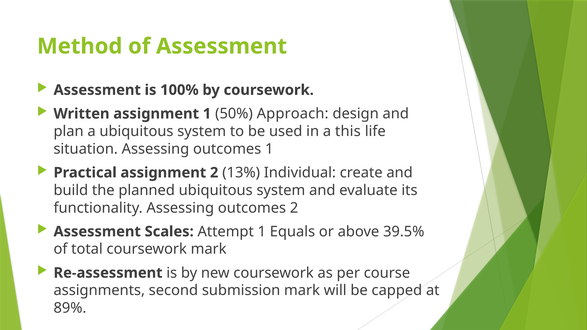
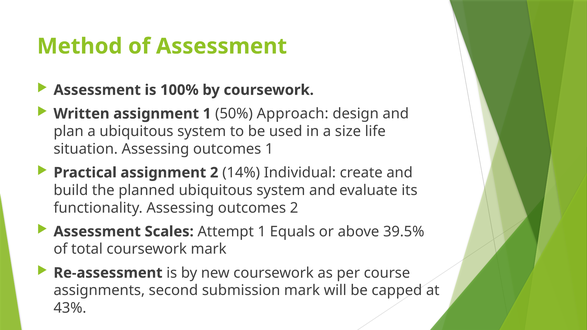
this: this -> size
13%: 13% -> 14%
89%: 89% -> 43%
